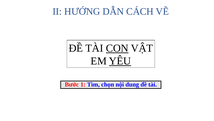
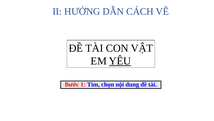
CON underline: present -> none
